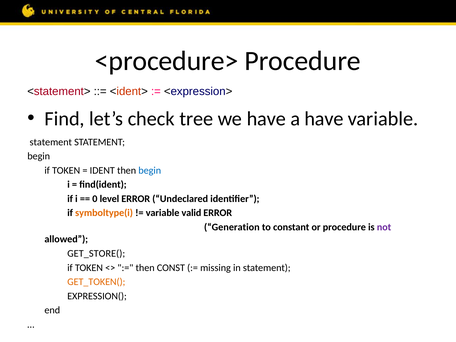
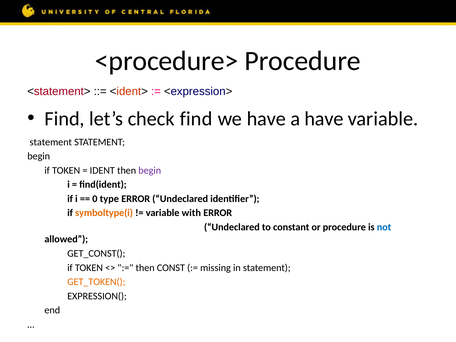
check tree: tree -> find
begin at (150, 170) colour: blue -> purple
level: level -> type
valid: valid -> with
Generation at (232, 227): Generation -> Undeclared
not colour: purple -> blue
GET_STORE(: GET_STORE( -> GET_CONST(
